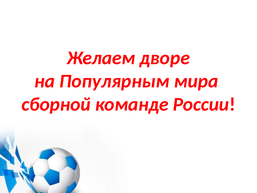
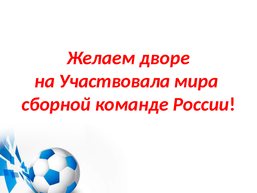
Популярным: Популярным -> Участвовала
